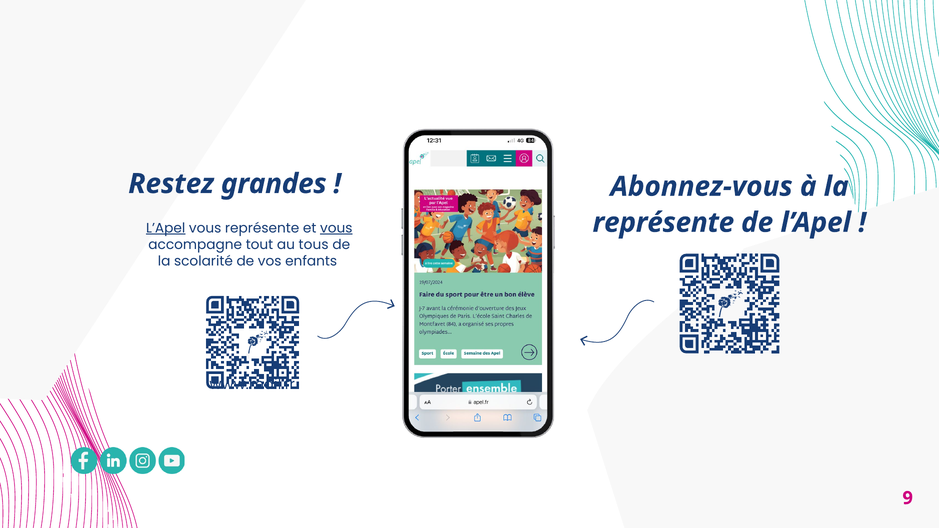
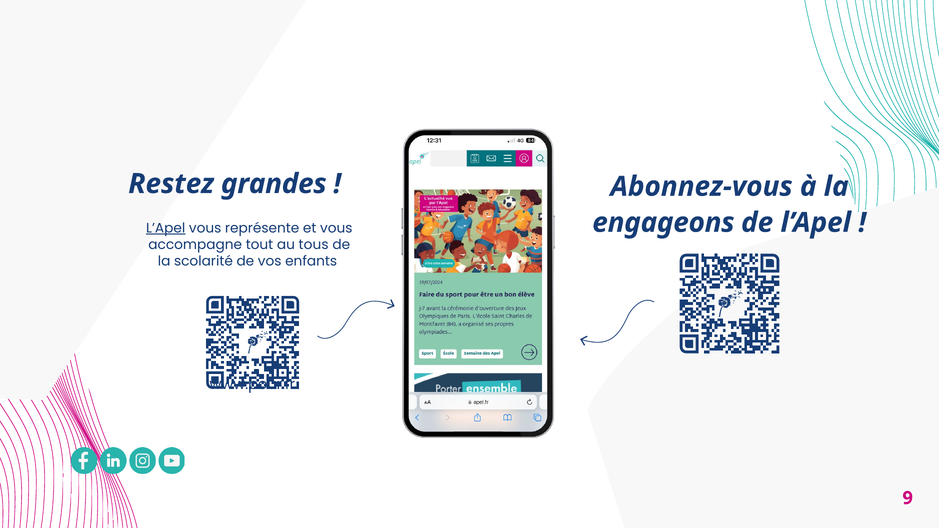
représente at (663, 223): représente -> engageons
vous at (336, 228) underline: present -> none
www.mail.fr: www.mail.fr -> www.pour.fr
